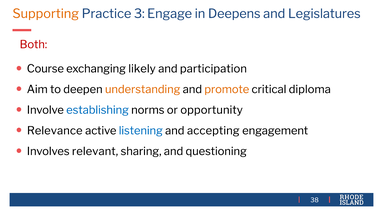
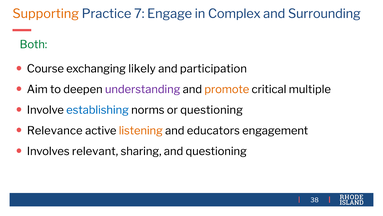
3: 3 -> 7
Deepens: Deepens -> Complex
Legislatures: Legislatures -> Surrounding
Both colour: red -> green
understanding colour: orange -> purple
diploma: diploma -> multiple
or opportunity: opportunity -> questioning
listening colour: blue -> orange
accepting: accepting -> educators
